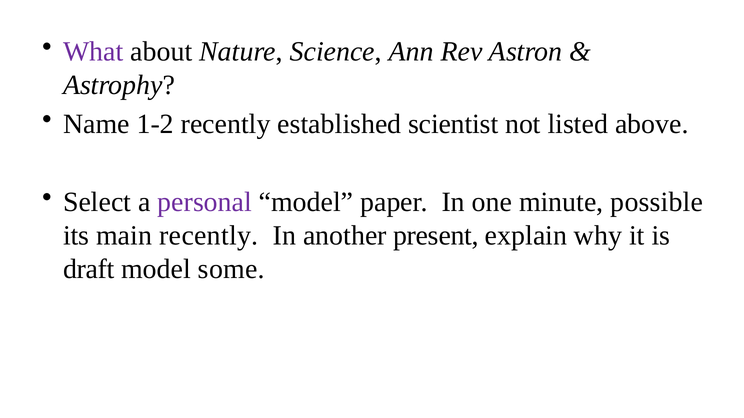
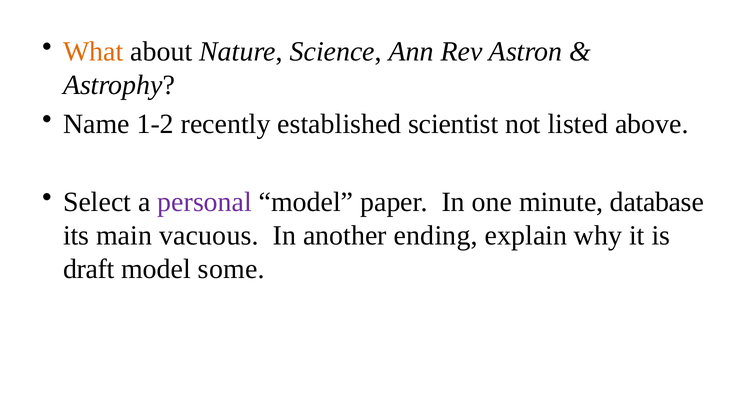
What colour: purple -> orange
possible: possible -> database
main recently: recently -> vacuous
present: present -> ending
